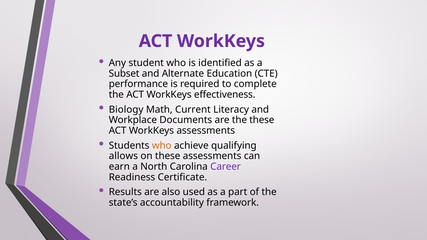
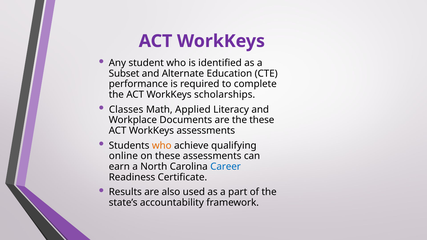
effectiveness: effectiveness -> scholarships
Biology: Biology -> Classes
Current: Current -> Applied
allows: allows -> online
Career colour: purple -> blue
